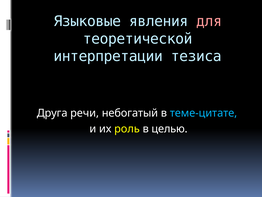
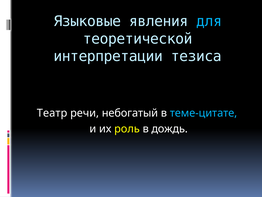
для colour: pink -> light blue
Друга: Друга -> Театр
целью: целью -> дождь
